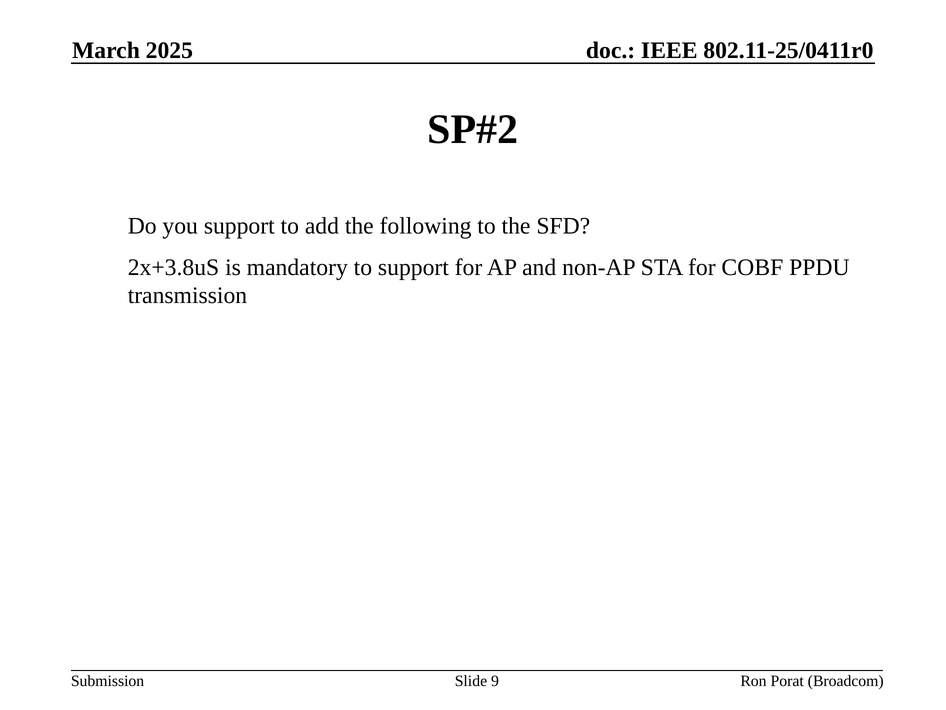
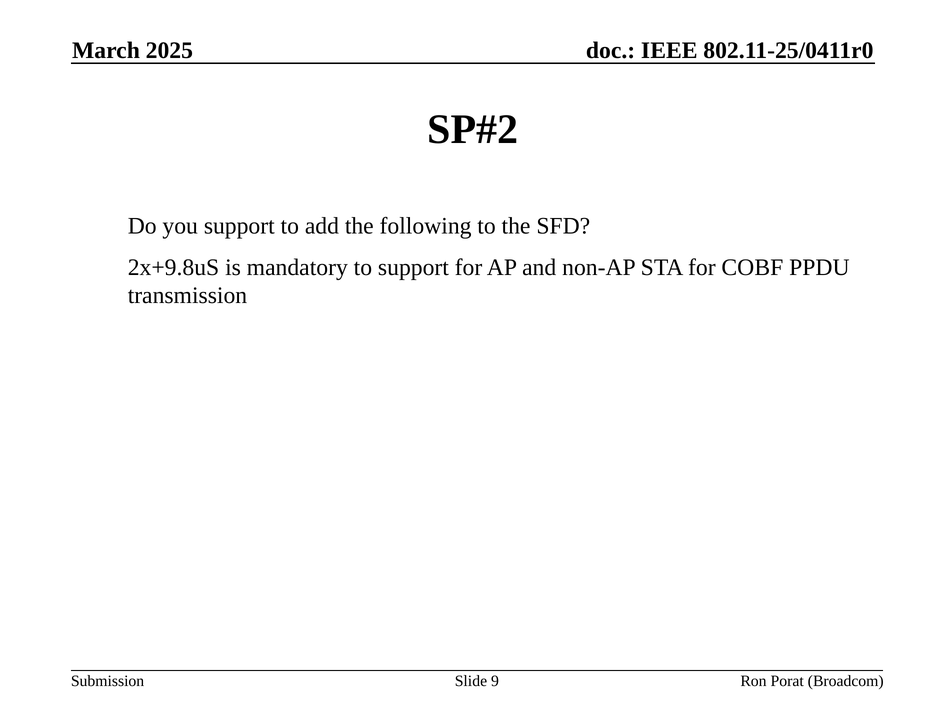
2x+3.8uS: 2x+3.8uS -> 2x+9.8uS
